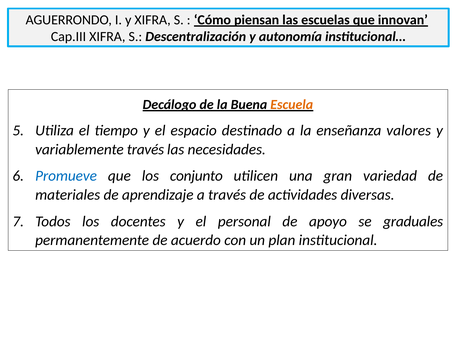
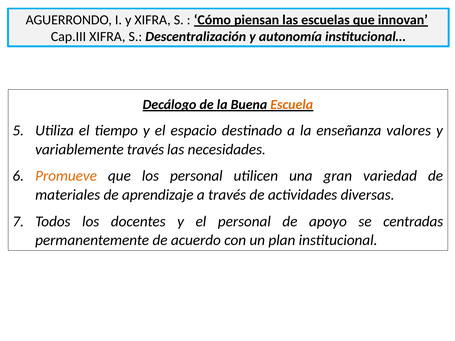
Promueve colour: blue -> orange
los conjunto: conjunto -> personal
graduales: graduales -> centradas
